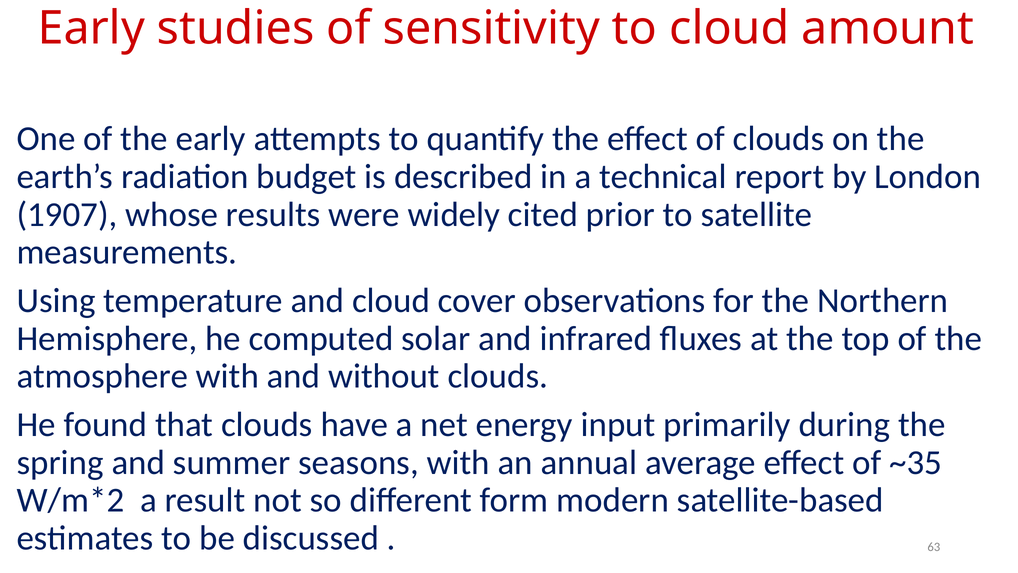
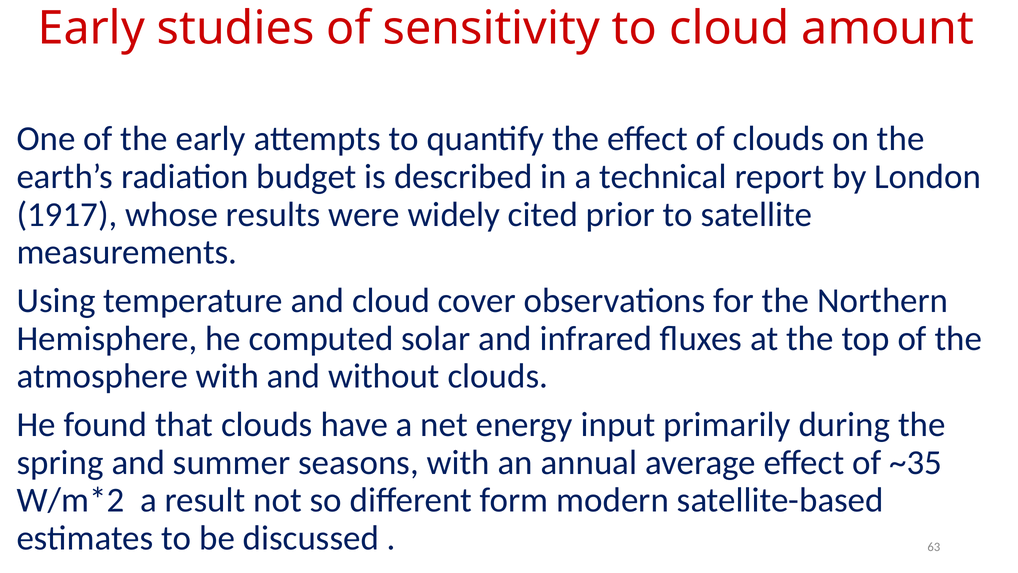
1907: 1907 -> 1917
